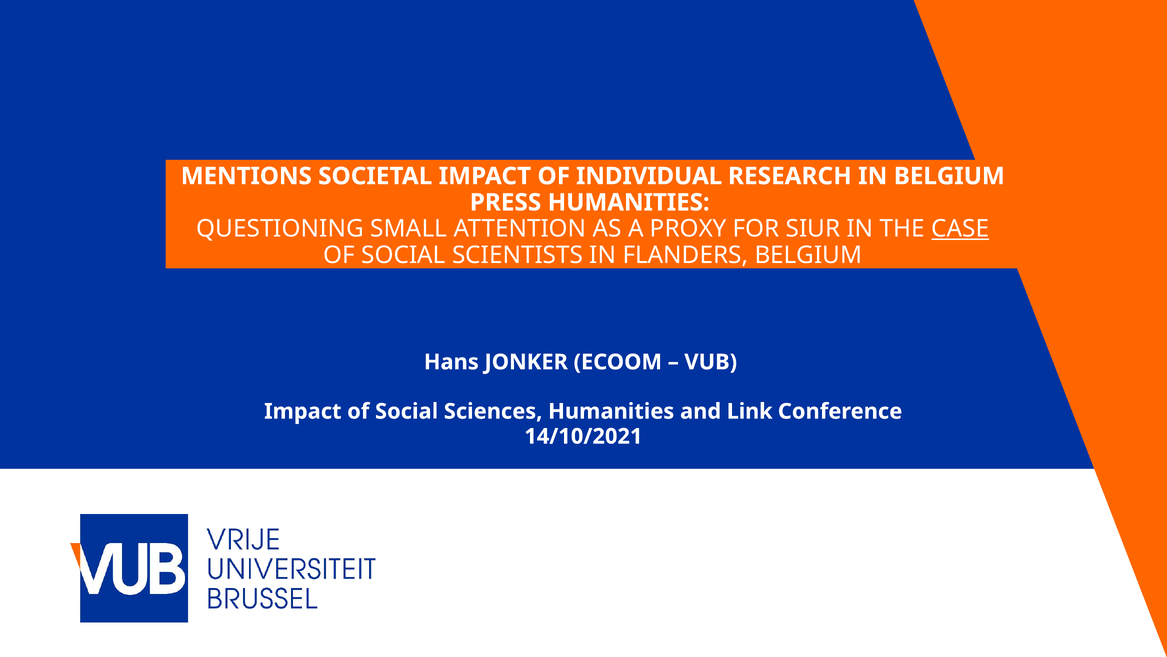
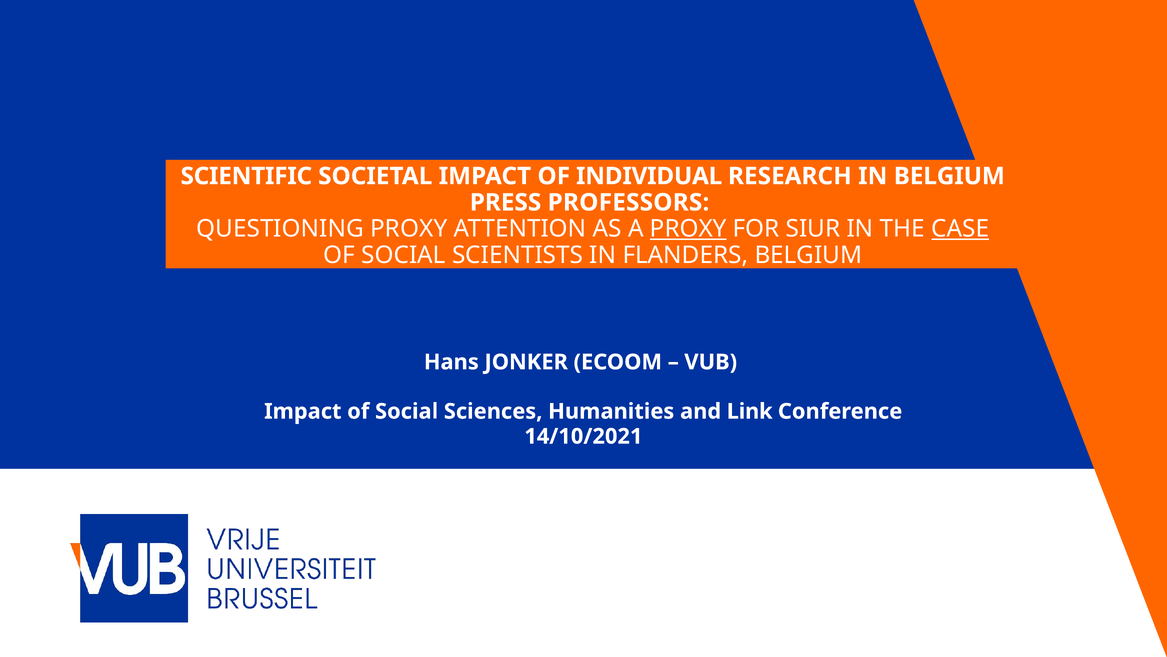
MENTIONS: MENTIONS -> SCIENTIFIC
PRESS HUMANITIES: HUMANITIES -> PROFESSORS
QUESTIONING SMALL: SMALL -> PROXY
PROXY at (688, 229) underline: none -> present
